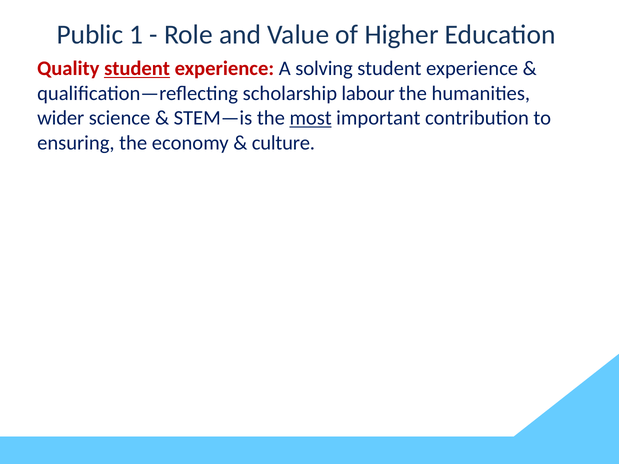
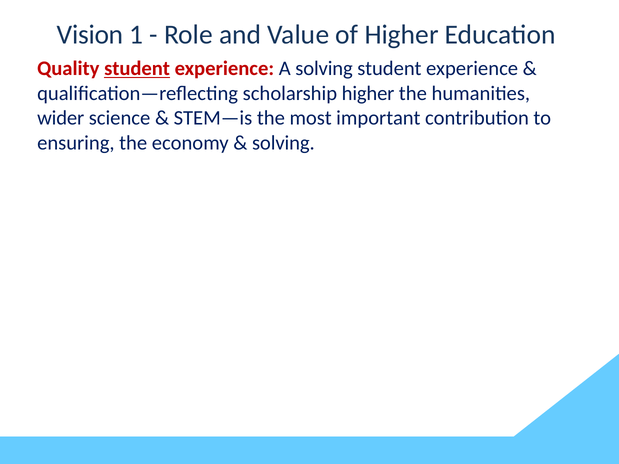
Public: Public -> Vision
scholarship labour: labour -> higher
most underline: present -> none
culture at (283, 143): culture -> solving
